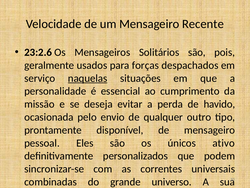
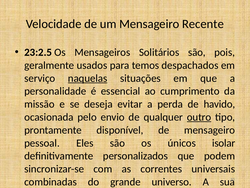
23:2.6: 23:2.6 -> 23:2.5
forças: forças -> temos
outro underline: none -> present
ativo: ativo -> isolar
